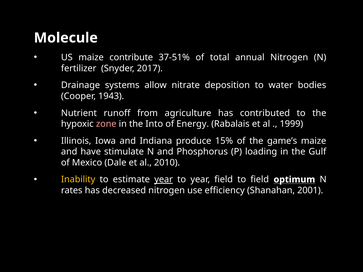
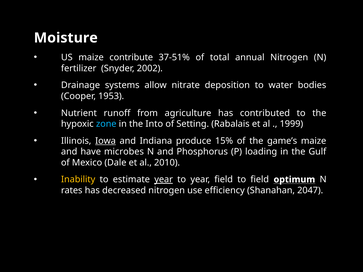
Molecule: Molecule -> Moisture
2017: 2017 -> 2002
1943: 1943 -> 1953
zone colour: pink -> light blue
Energy: Energy -> Setting
Iowa underline: none -> present
stimulate: stimulate -> microbes
2001: 2001 -> 2047
